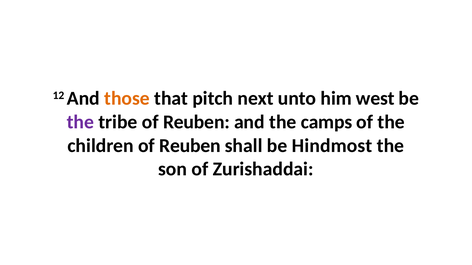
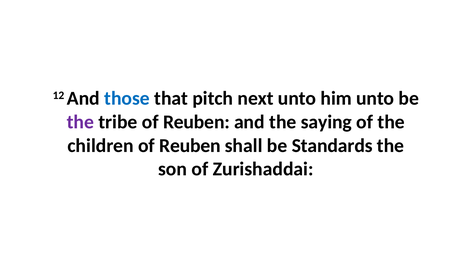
those colour: orange -> blue
him west: west -> unto
camps: camps -> saying
Hindmost: Hindmost -> Standards
